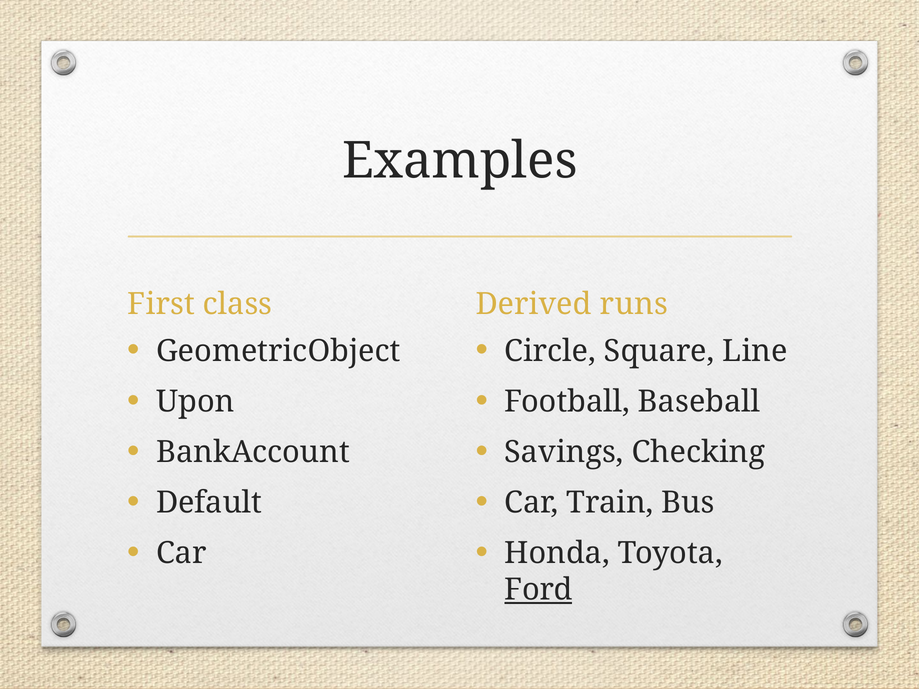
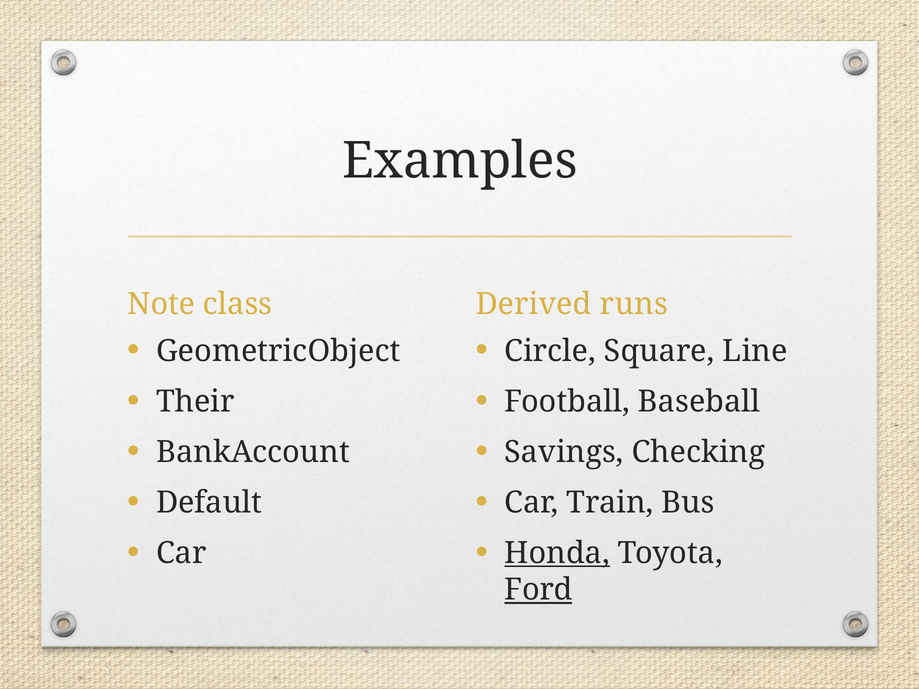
First: First -> Note
Upon: Upon -> Their
Honda underline: none -> present
